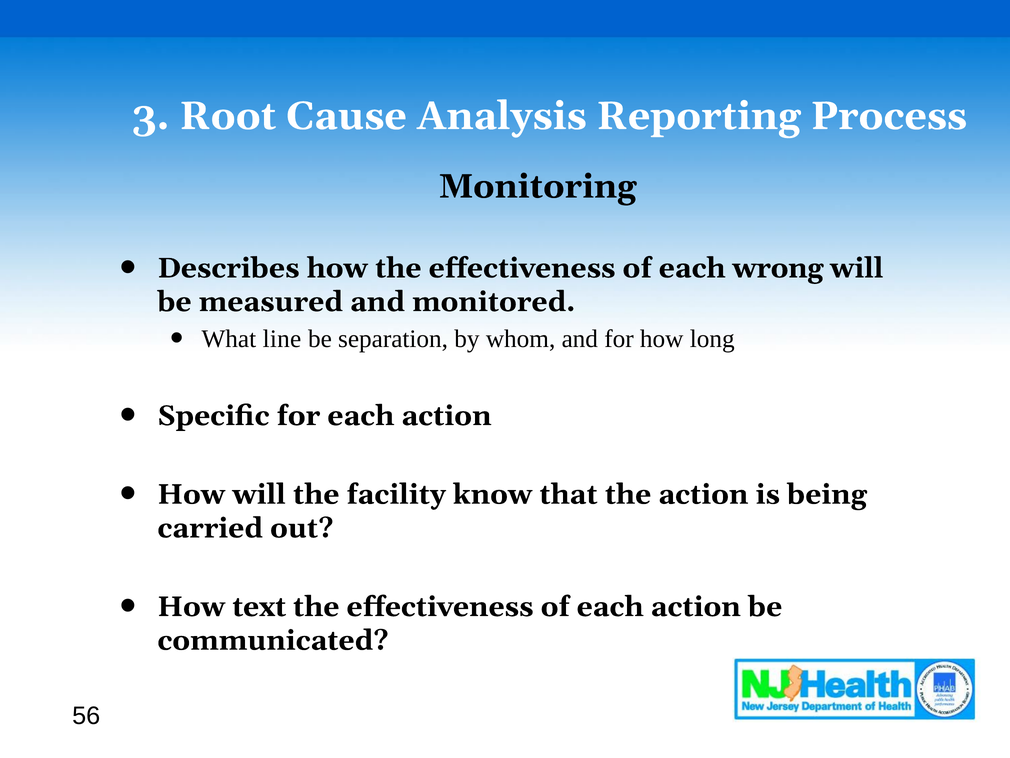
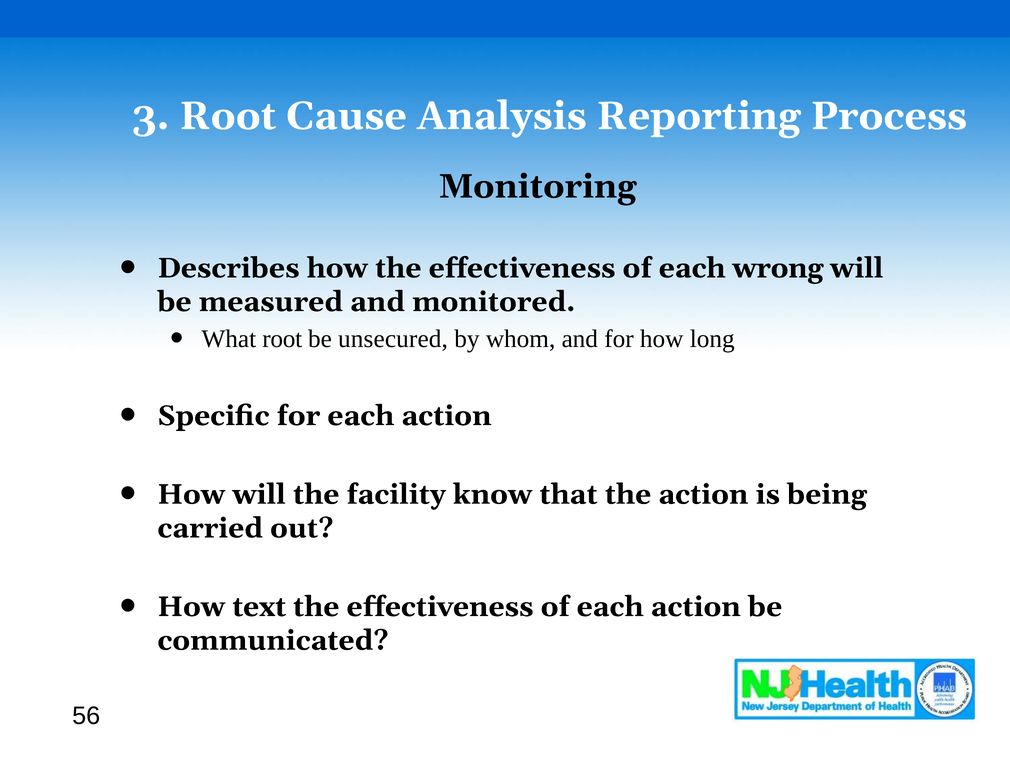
What line: line -> root
separation: separation -> unsecured
